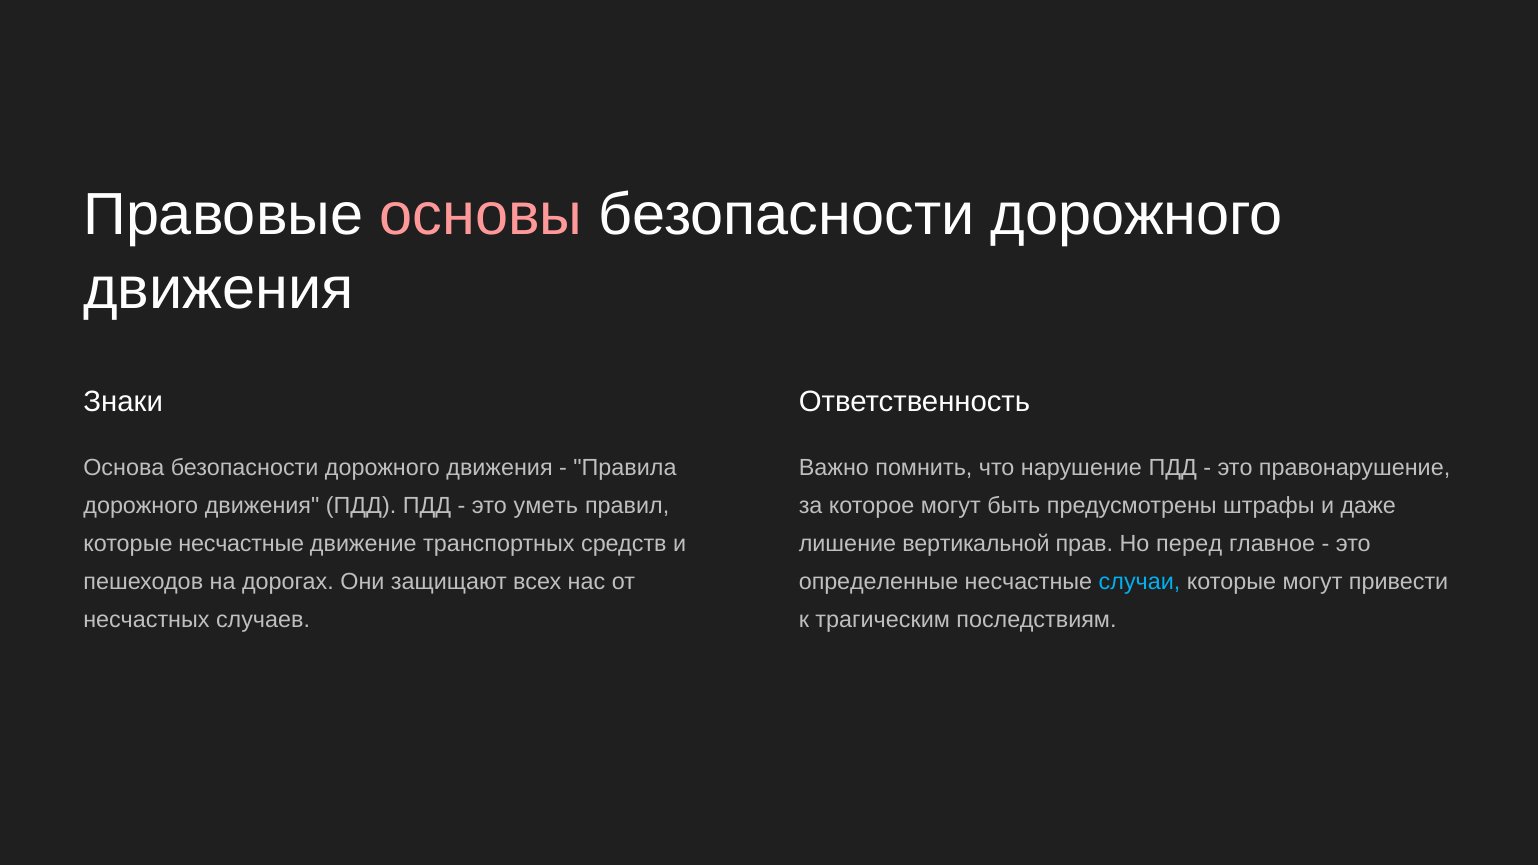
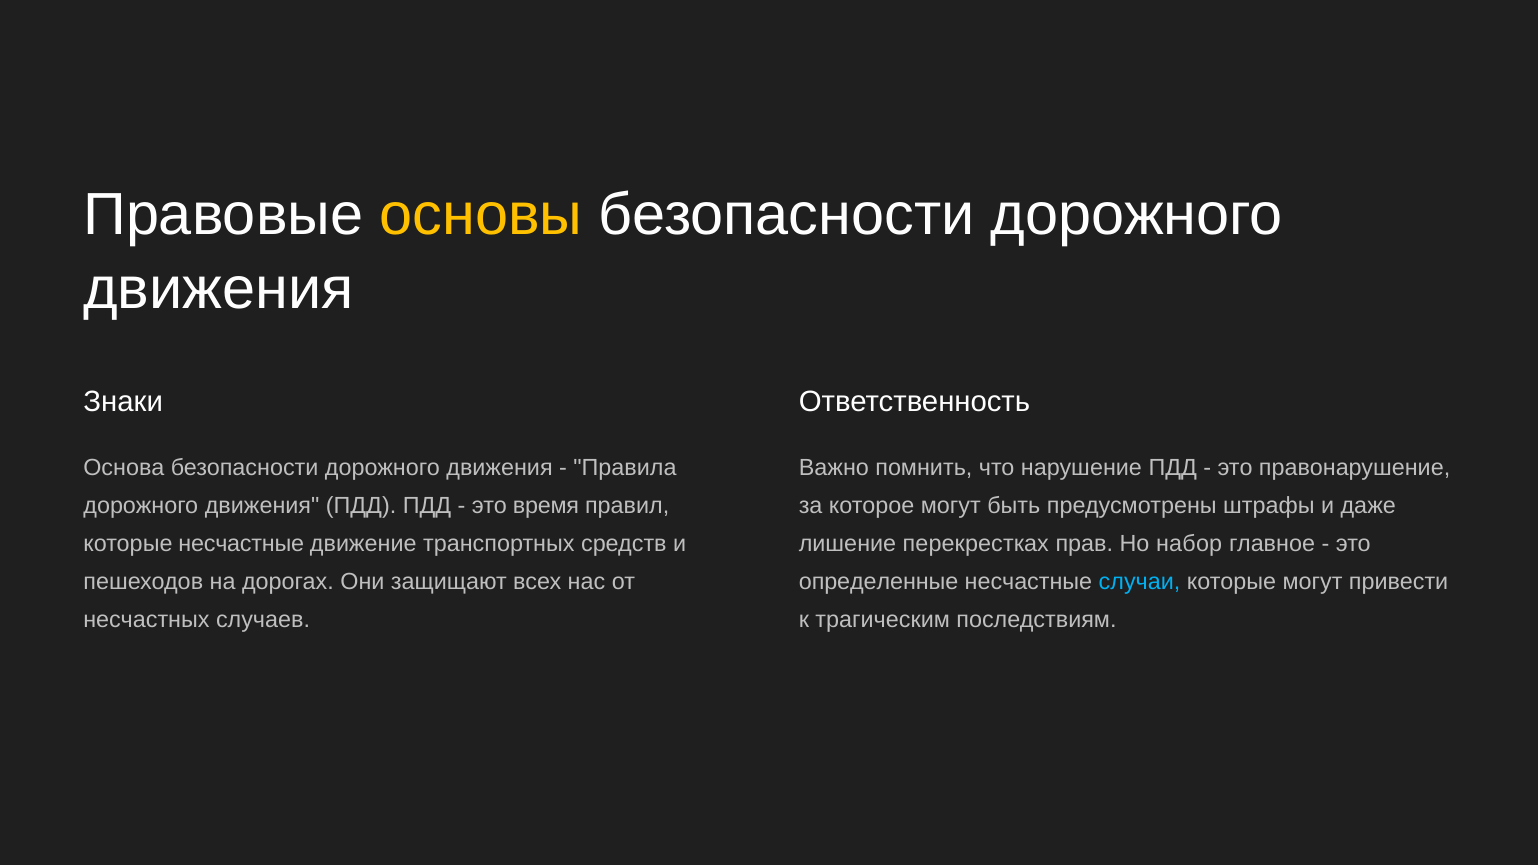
основы colour: pink -> yellow
уметь: уметь -> время
вертикальной: вертикальной -> перекрестках
перед: перед -> набор
